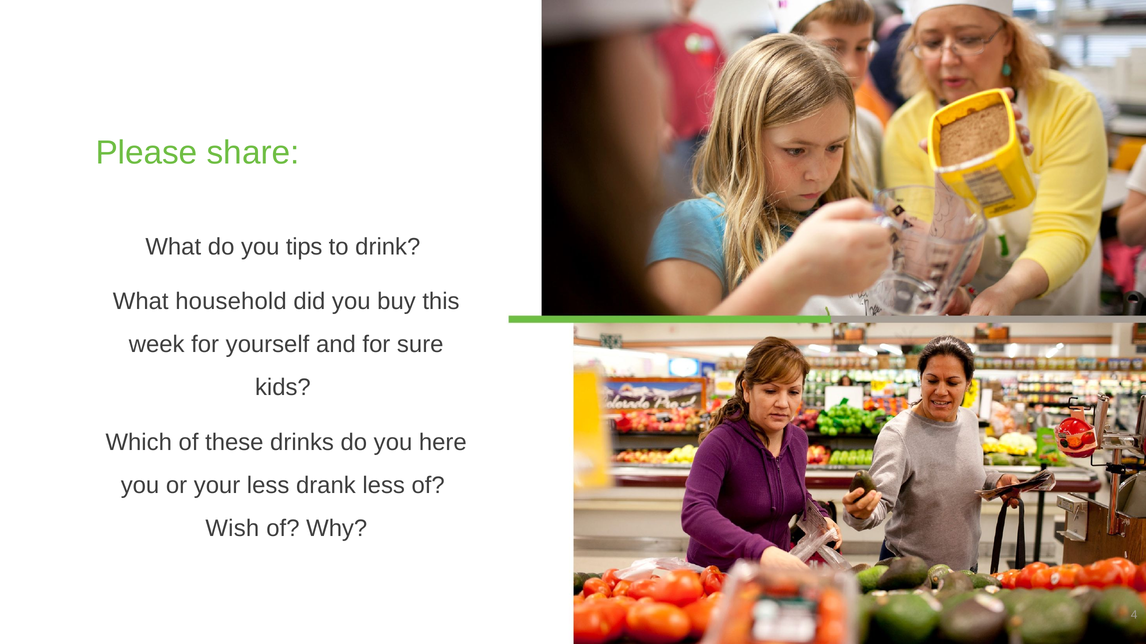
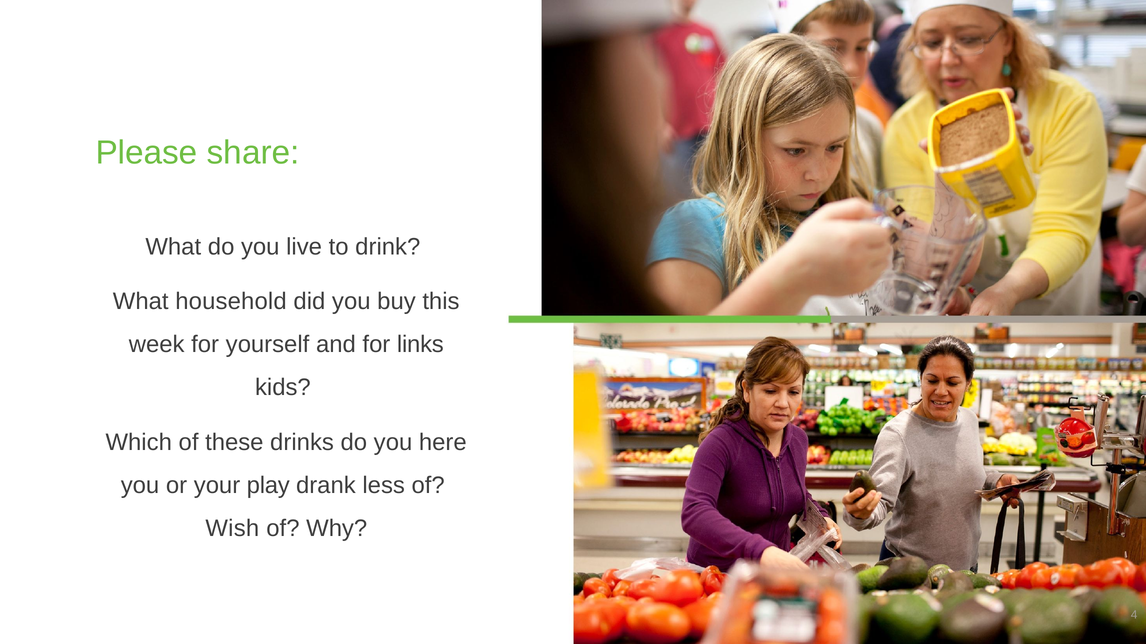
tips: tips -> live
sure: sure -> links
your less: less -> play
